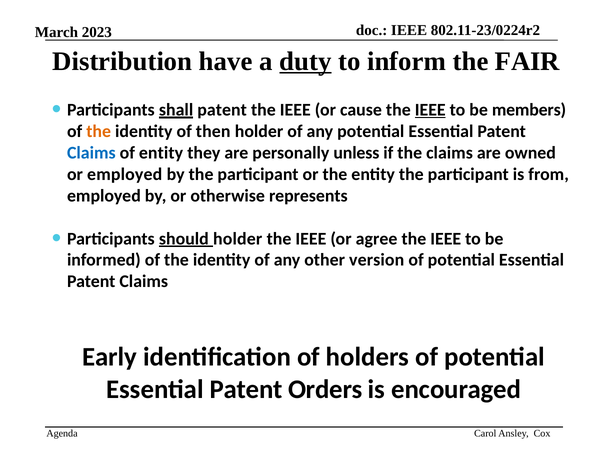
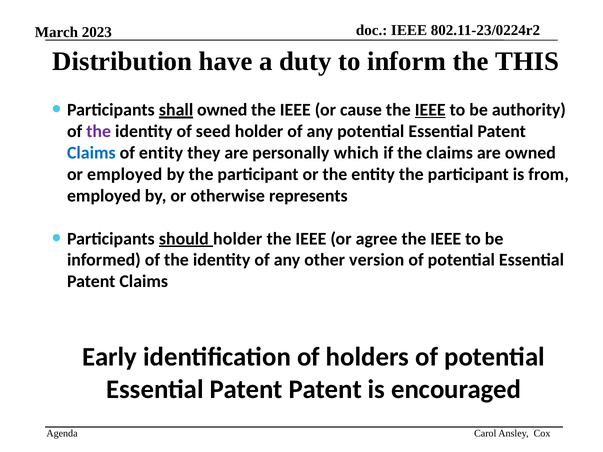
duty underline: present -> none
FAIR: FAIR -> THIS
shall patent: patent -> owned
members: members -> authority
the at (99, 131) colour: orange -> purple
then: then -> seed
unless: unless -> which
Patent Orders: Orders -> Patent
